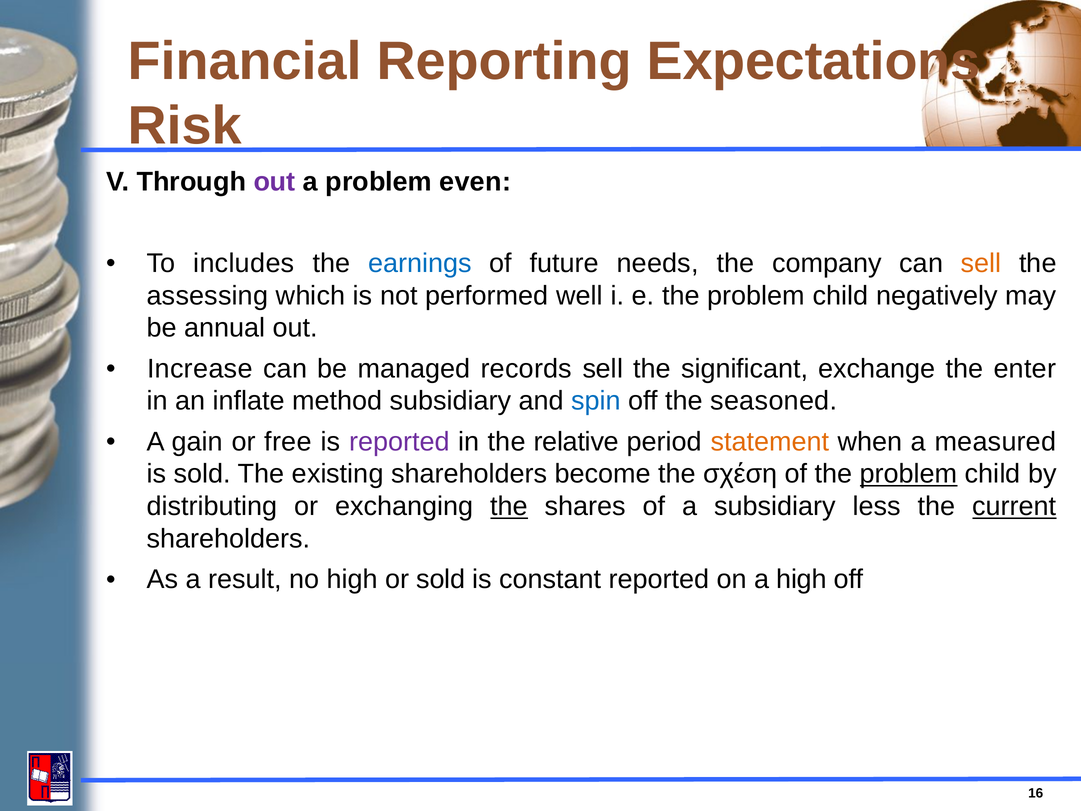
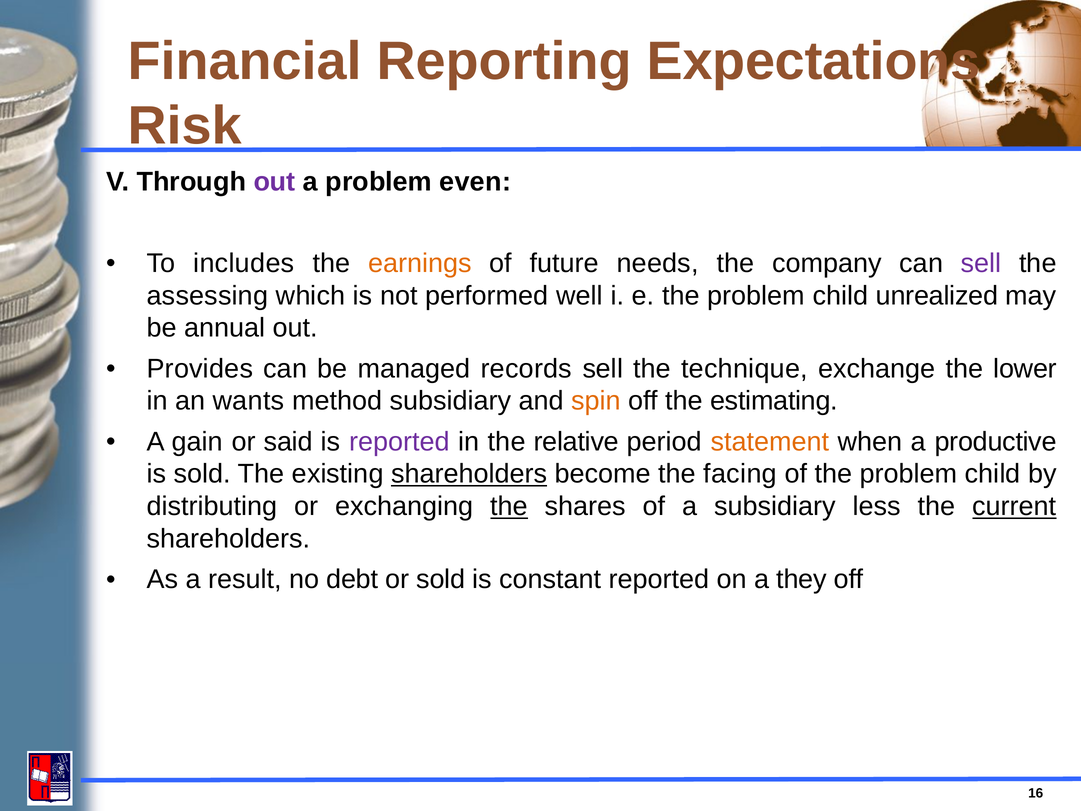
earnings colour: blue -> orange
sell at (981, 263) colour: orange -> purple
negatively: negatively -> unrealized
Increase: Increase -> Provides
significant: significant -> technique
enter: enter -> lower
inflate: inflate -> wants
spin colour: blue -> orange
seasoned: seasoned -> estimating
free: free -> said
measured: measured -> productive
shareholders at (469, 474) underline: none -> present
σχέση: σχέση -> facing
problem at (909, 474) underline: present -> none
no high: high -> debt
a high: high -> they
